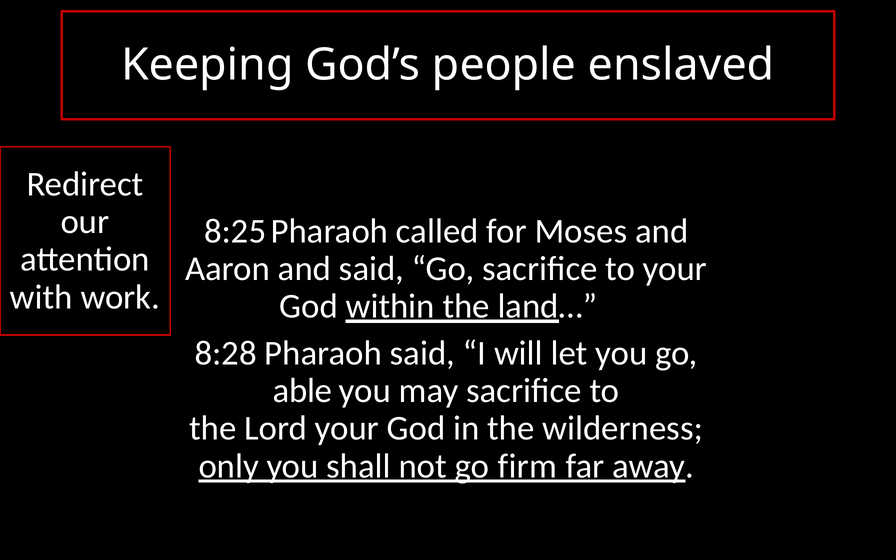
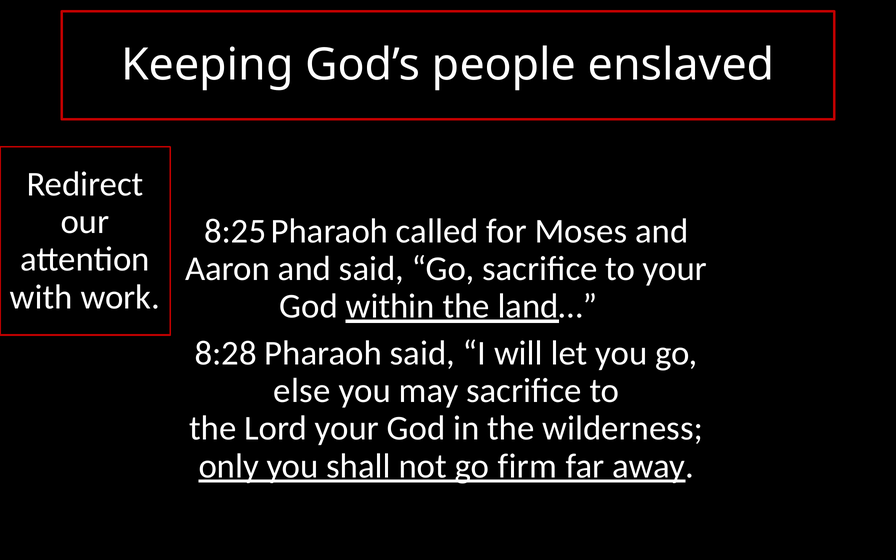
able: able -> else
